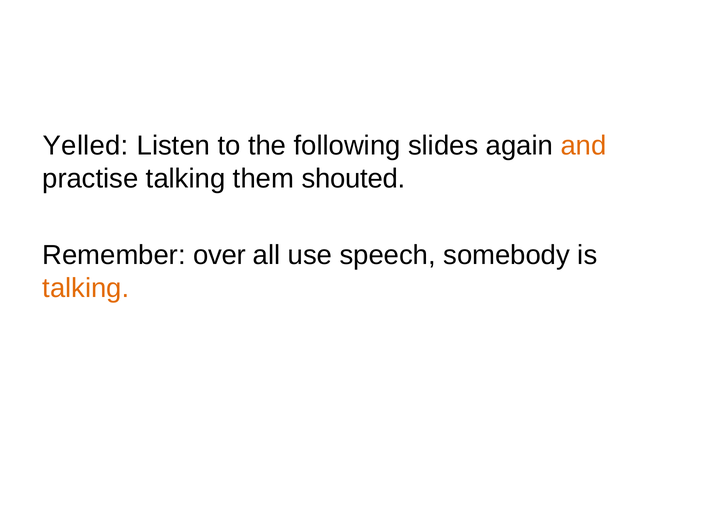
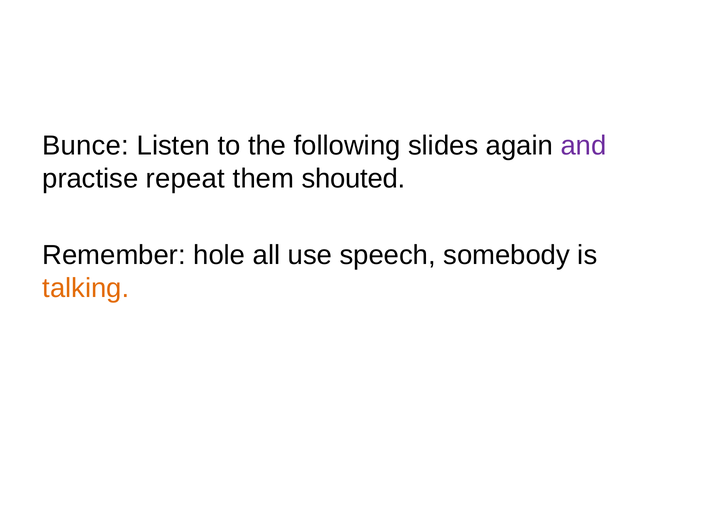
Yelled: Yelled -> Bunce
and colour: orange -> purple
practise talking: talking -> repeat
over: over -> hole
